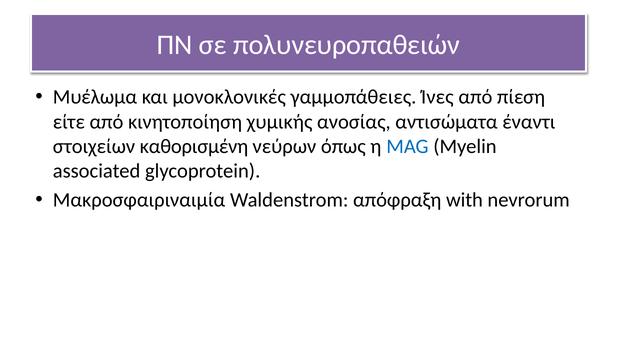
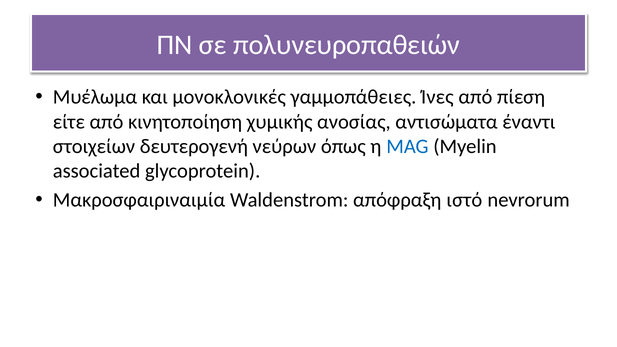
καθορισμένη: καθορισμένη -> δευτερογενή
with: with -> ιστό
